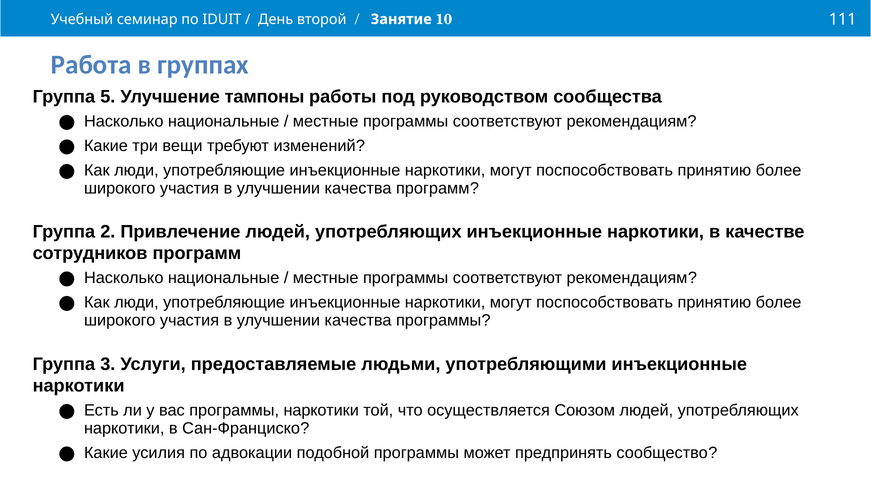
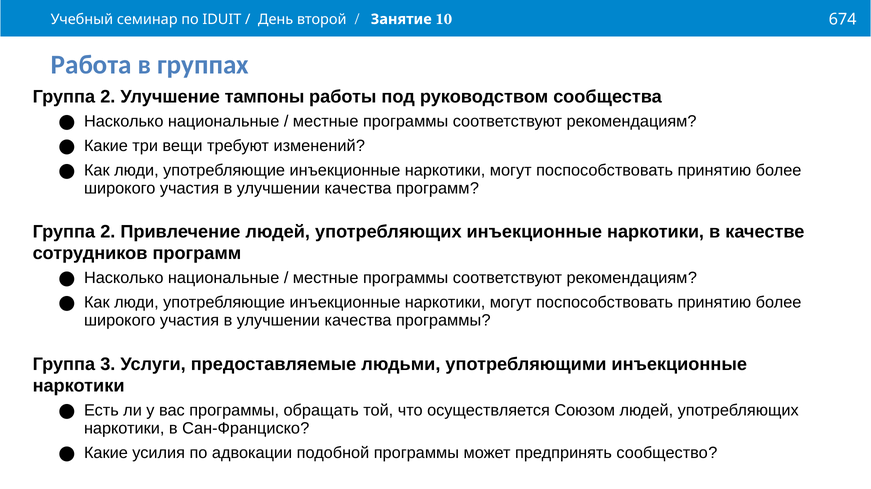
111: 111 -> 674
5 at (108, 97): 5 -> 2
программы наркотики: наркотики -> обращать
